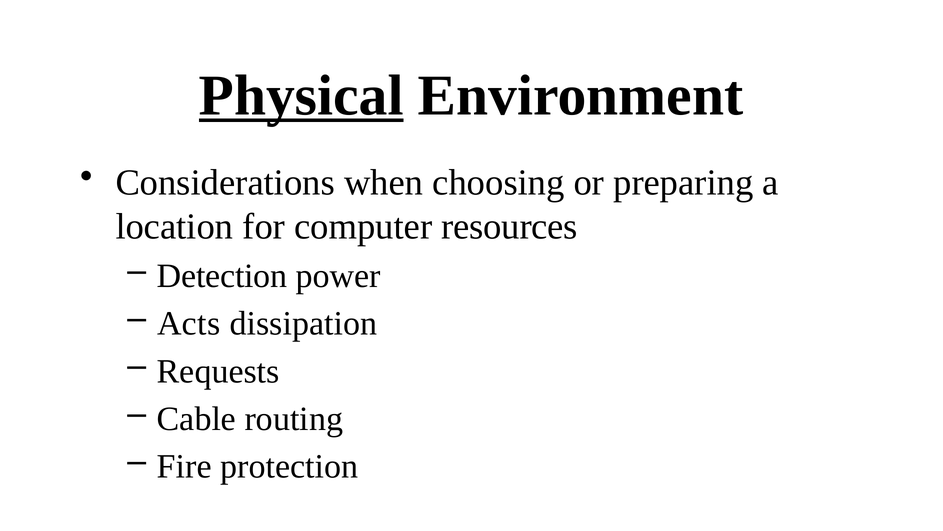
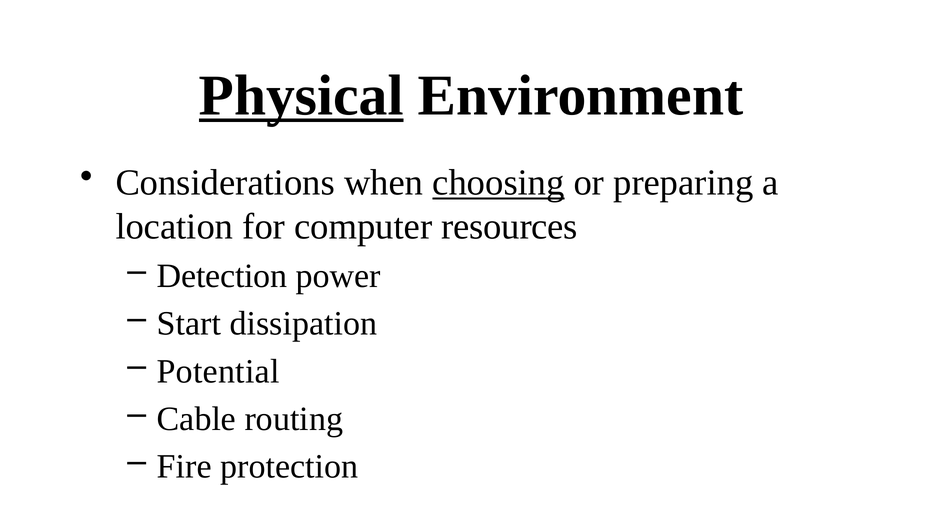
choosing underline: none -> present
Acts: Acts -> Start
Requests: Requests -> Potential
